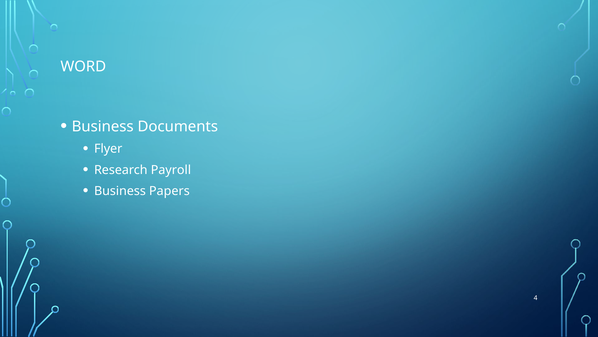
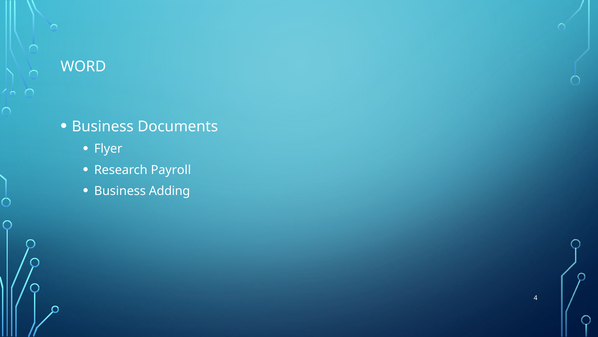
Papers: Papers -> Adding
